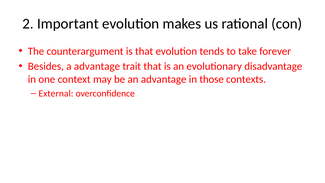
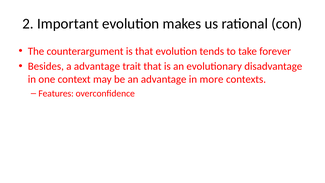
those: those -> more
External: External -> Features
